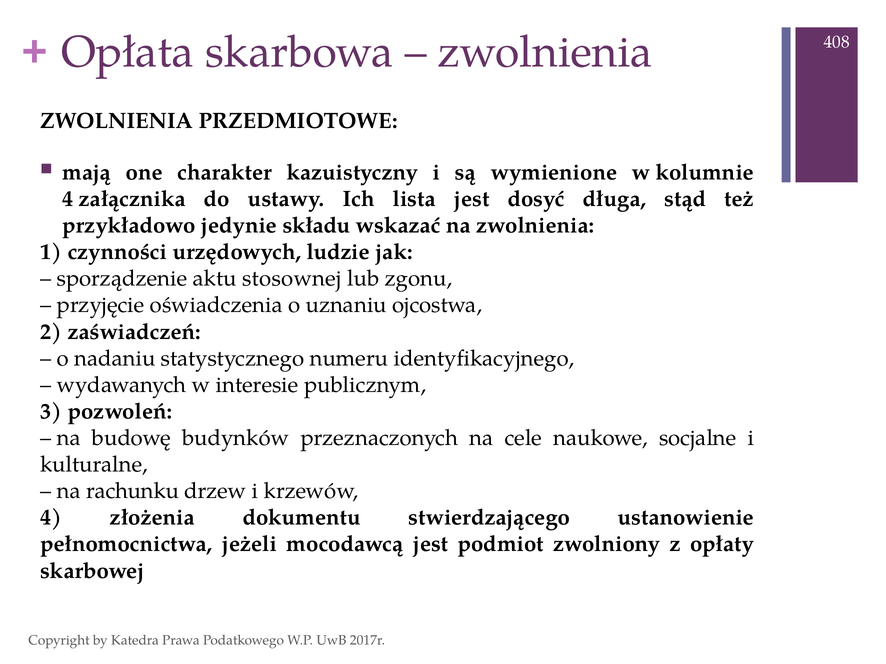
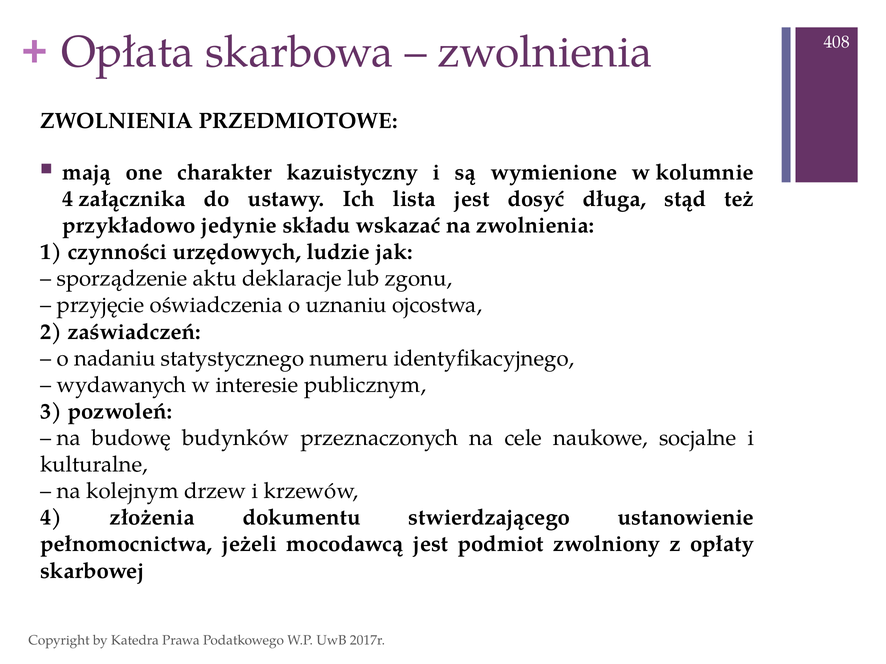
stosownej: stosownej -> deklaracje
rachunku: rachunku -> kolejnym
